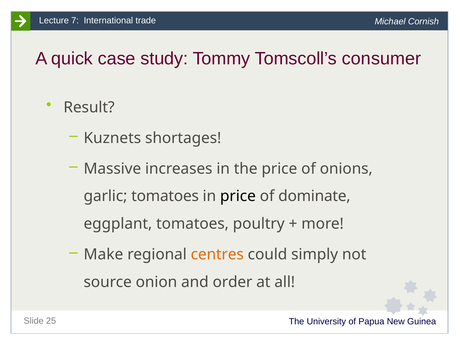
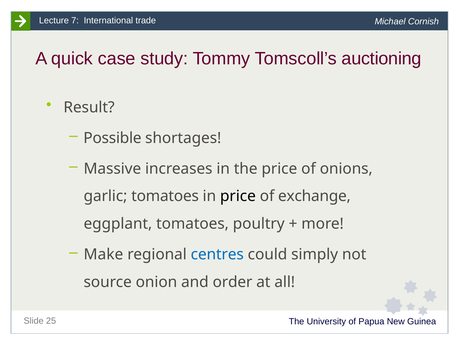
consumer: consumer -> auctioning
Kuznets: Kuznets -> Possible
dominate: dominate -> exchange
centres colour: orange -> blue
